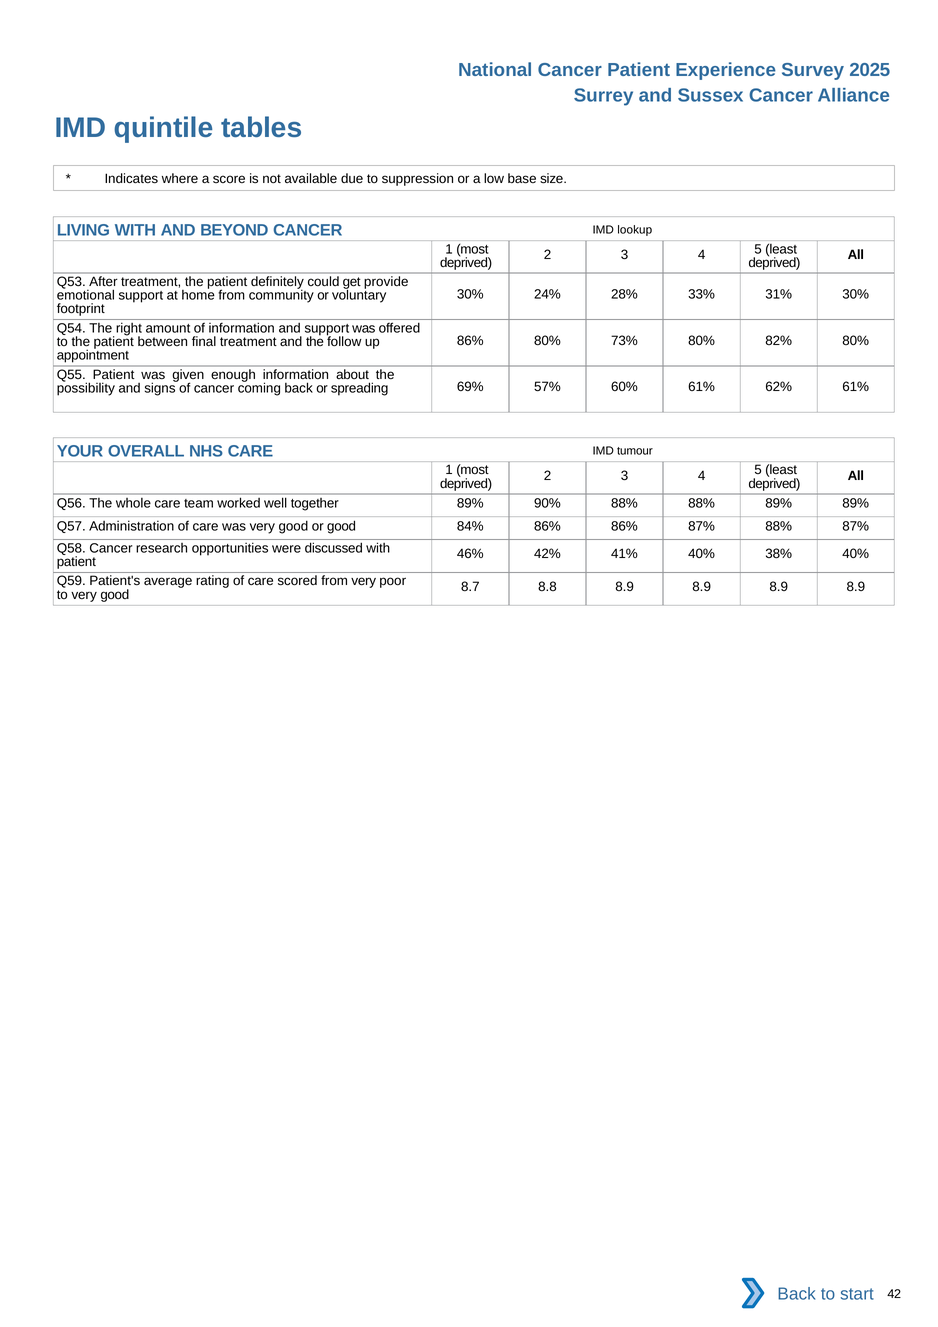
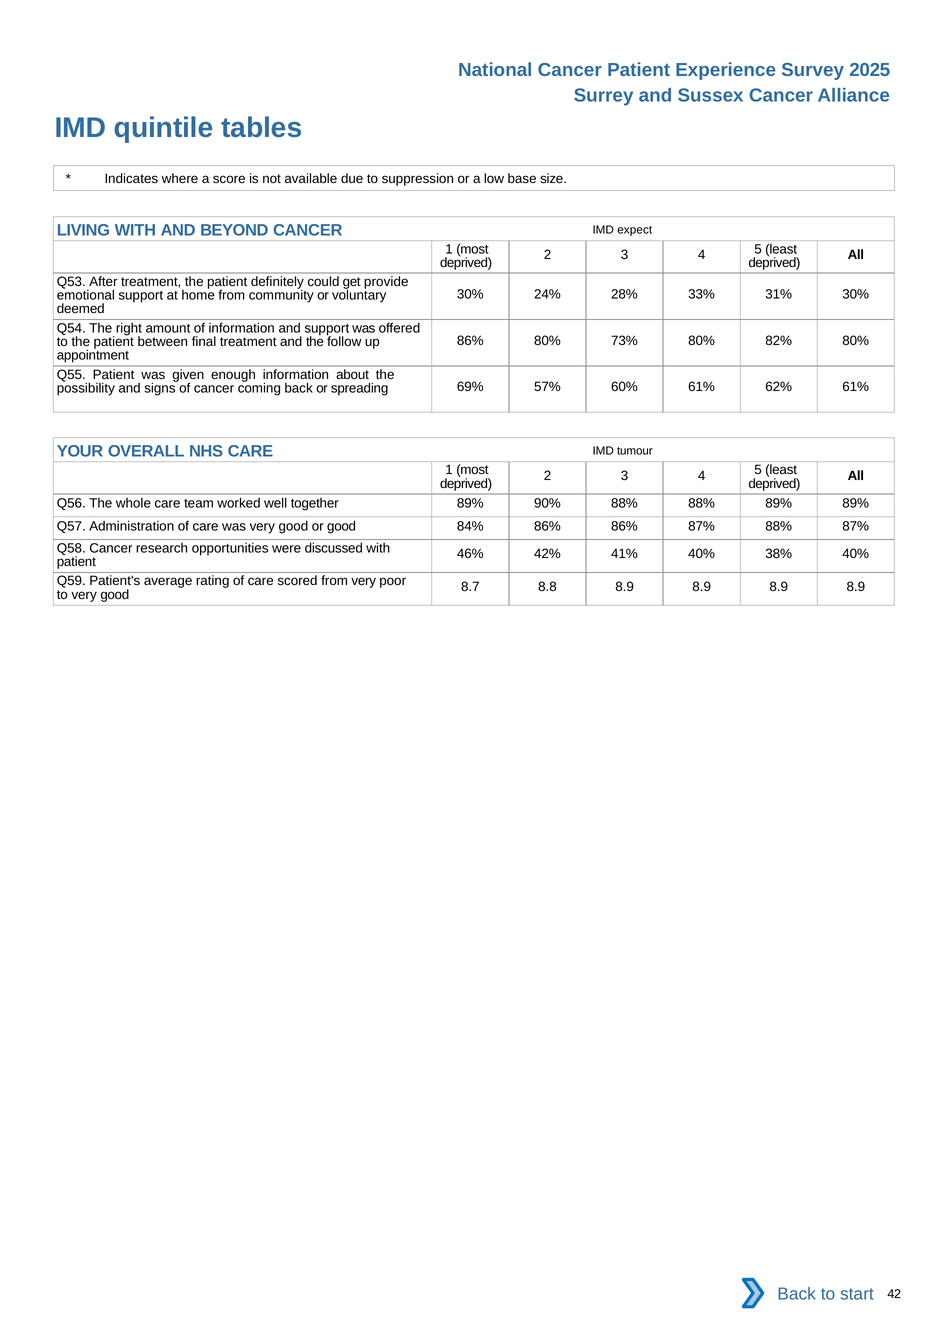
lookup: lookup -> expect
footprint: footprint -> deemed
